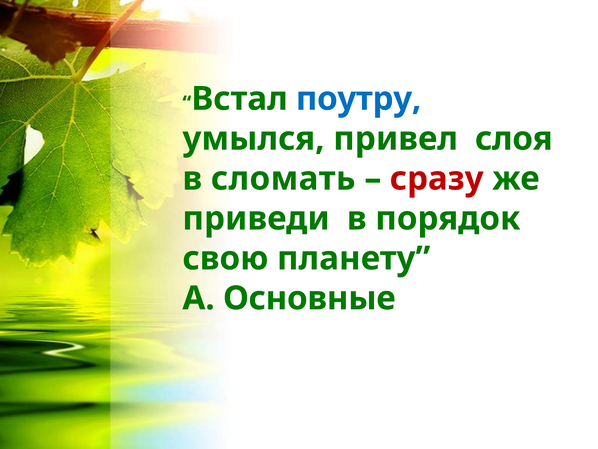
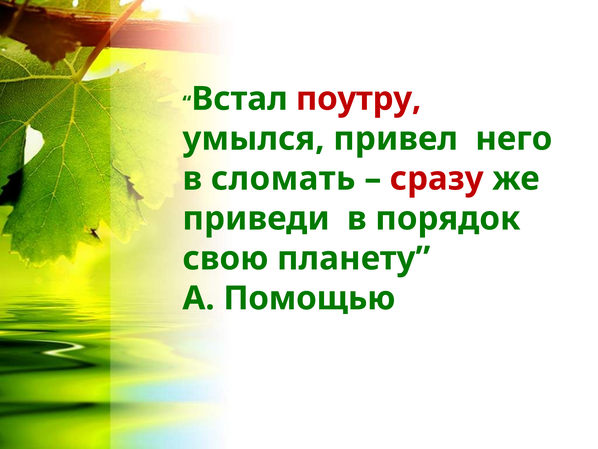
поутру colour: blue -> red
слоя: слоя -> него
Основные: Основные -> Помощью
